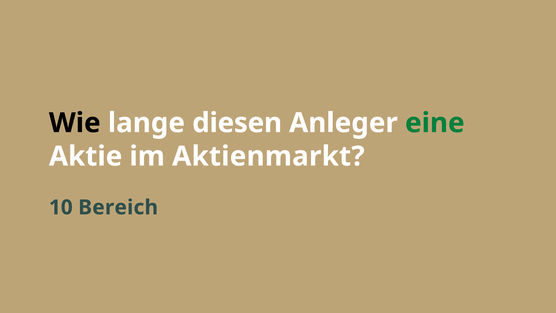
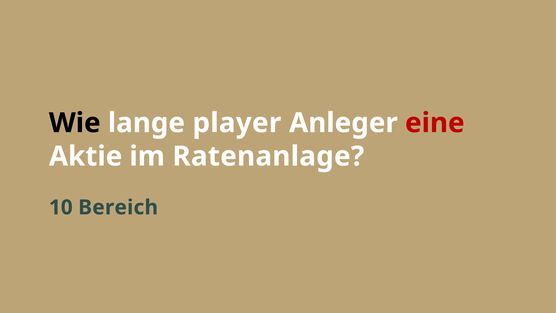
diesen: diesen -> player
eine colour: green -> red
Aktienmarkt: Aktienmarkt -> Ratenanlage
